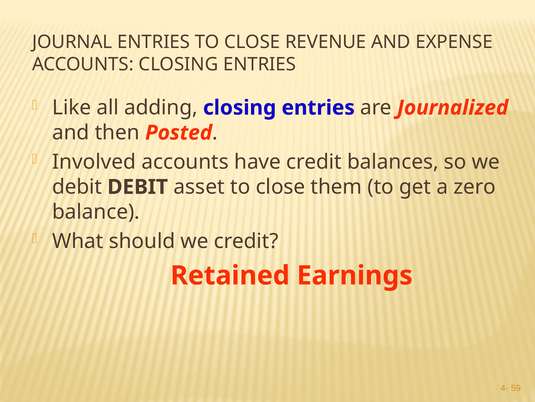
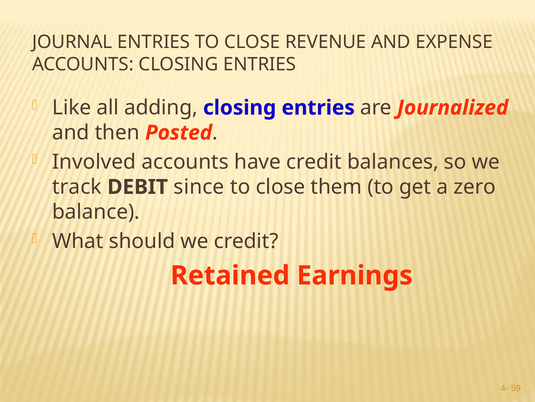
debit at (77, 187): debit -> track
asset: asset -> since
